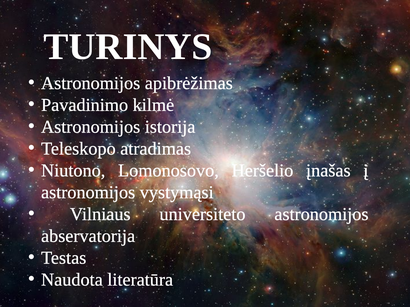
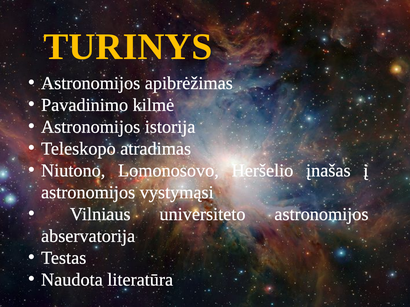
TURINYS colour: white -> yellow
